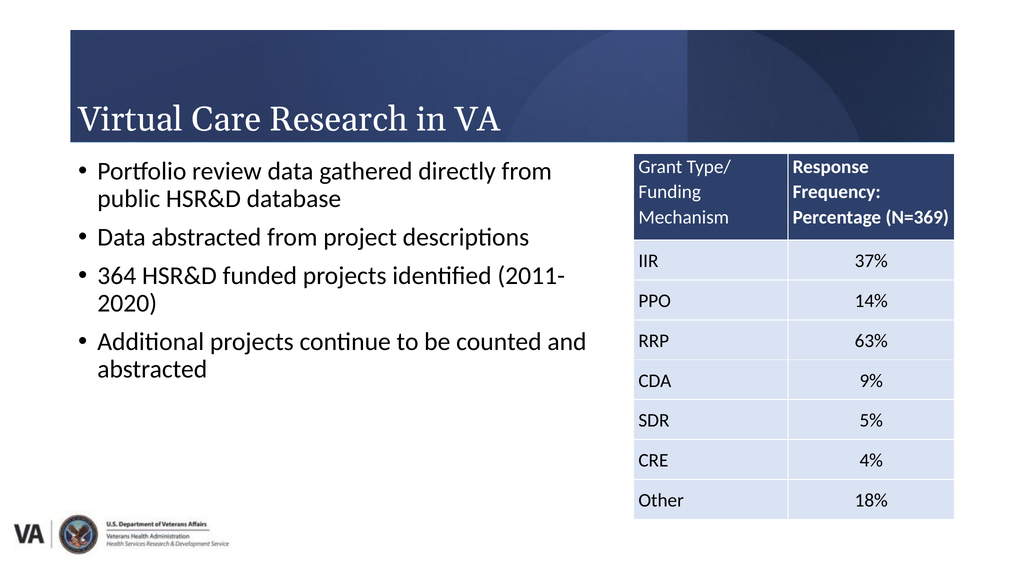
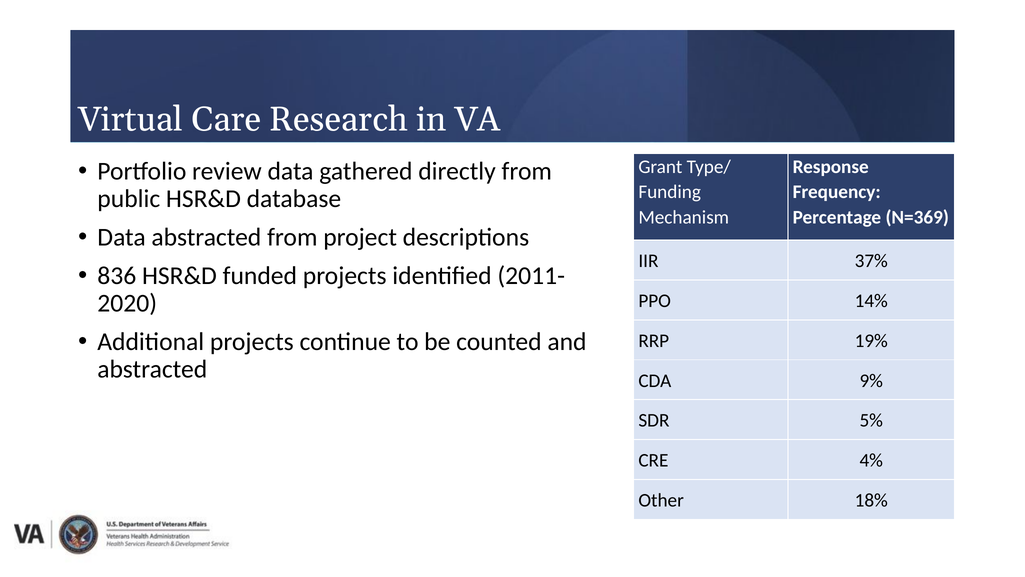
364: 364 -> 836
63%: 63% -> 19%
